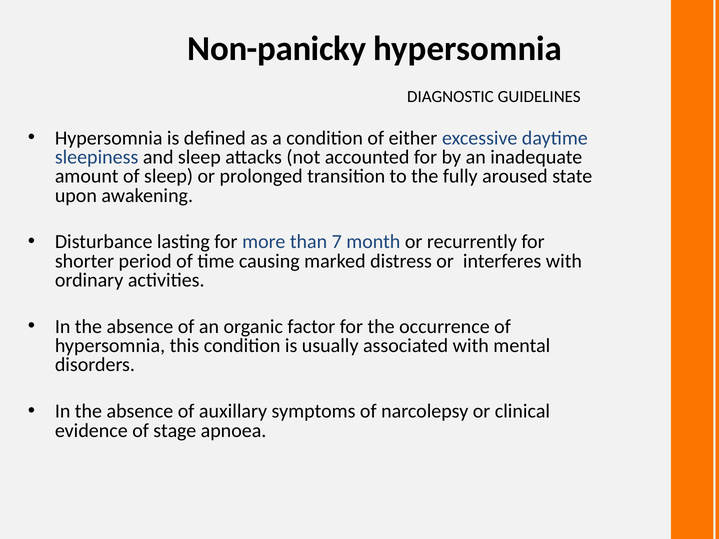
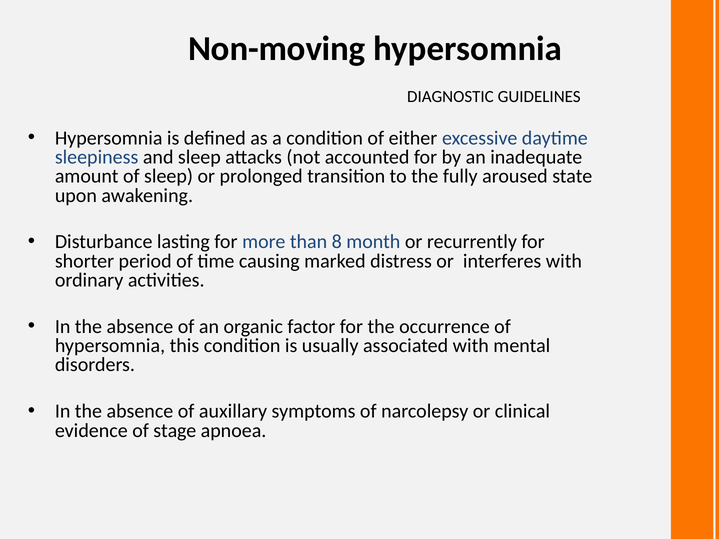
Non-panicky: Non-panicky -> Non-moving
7: 7 -> 8
